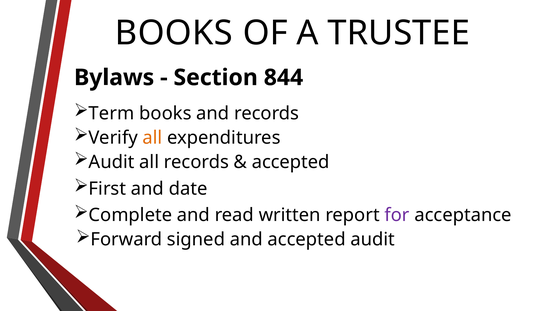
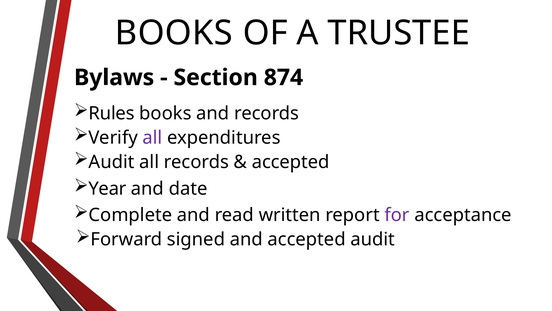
844: 844 -> 874
Term: Term -> Rules
all at (152, 138) colour: orange -> purple
First: First -> Year
